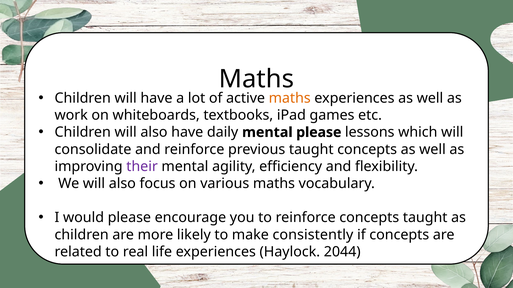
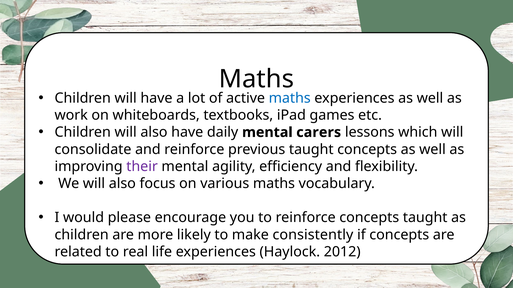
maths at (290, 98) colour: orange -> blue
mental please: please -> carers
2044: 2044 -> 2012
